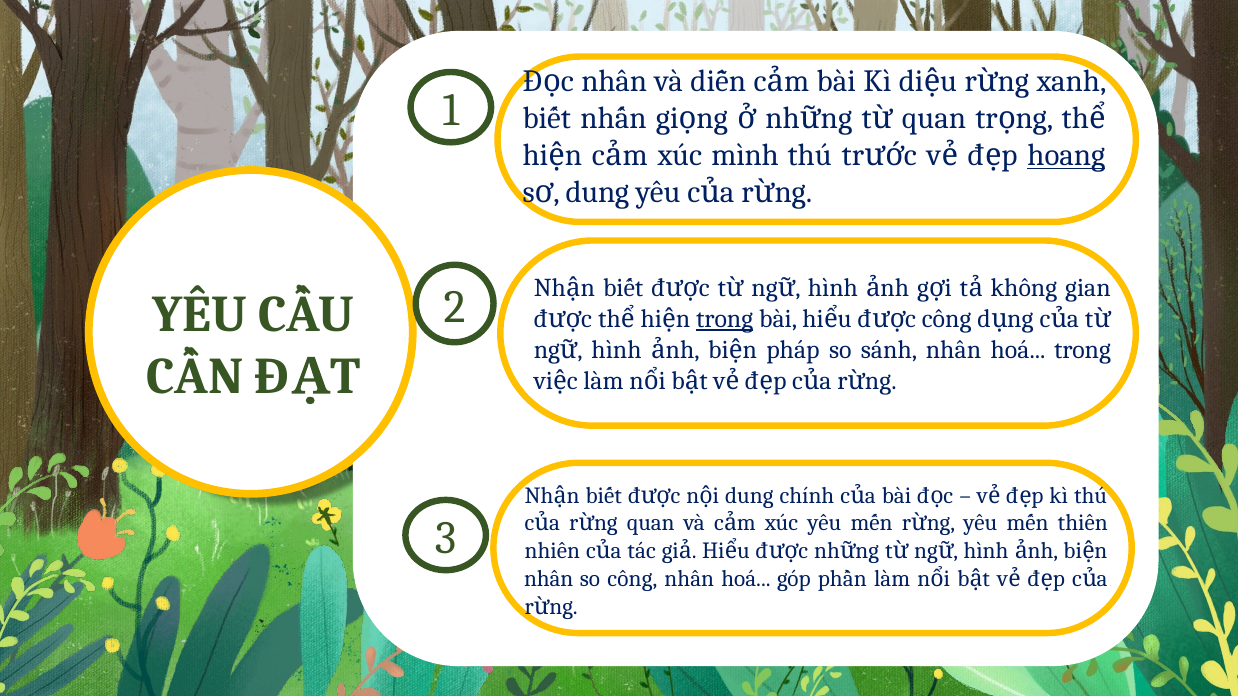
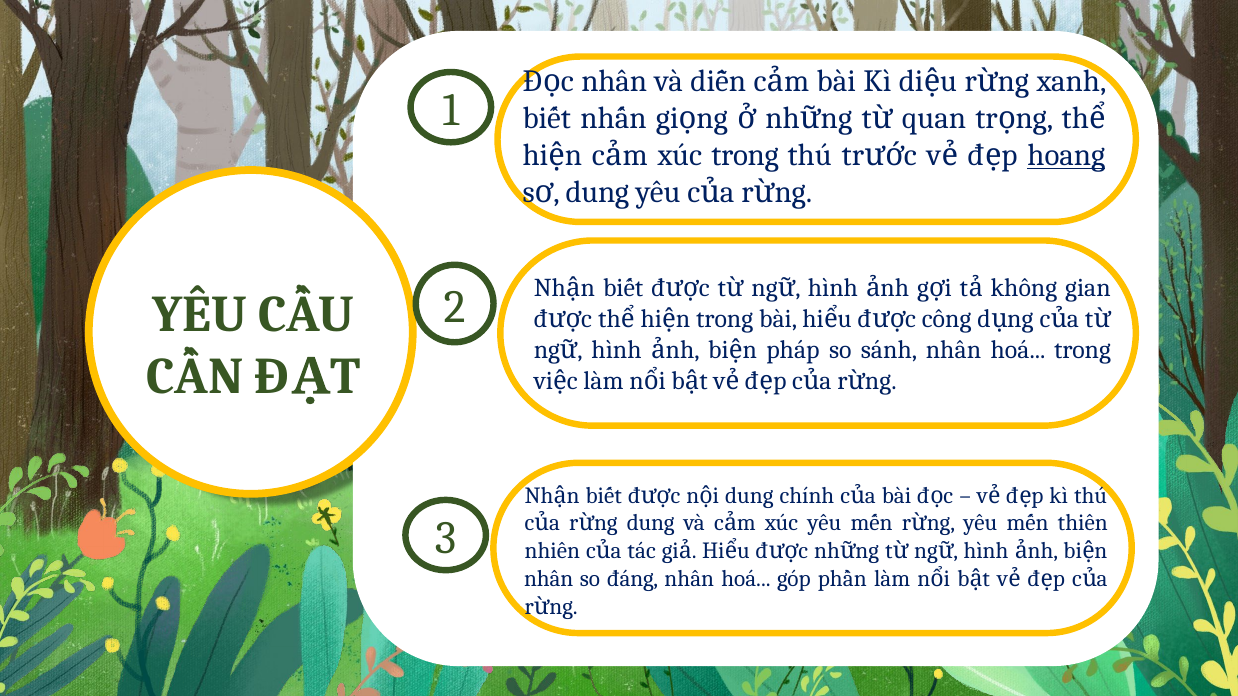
xúc mình: mình -> trong
trong at (725, 319) underline: present -> none
quan at (651, 524): quan -> dung
so công: công -> đáng
